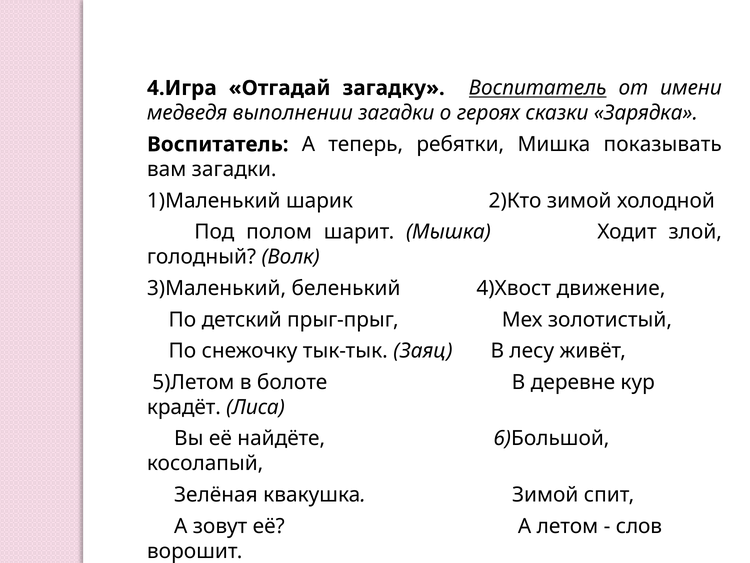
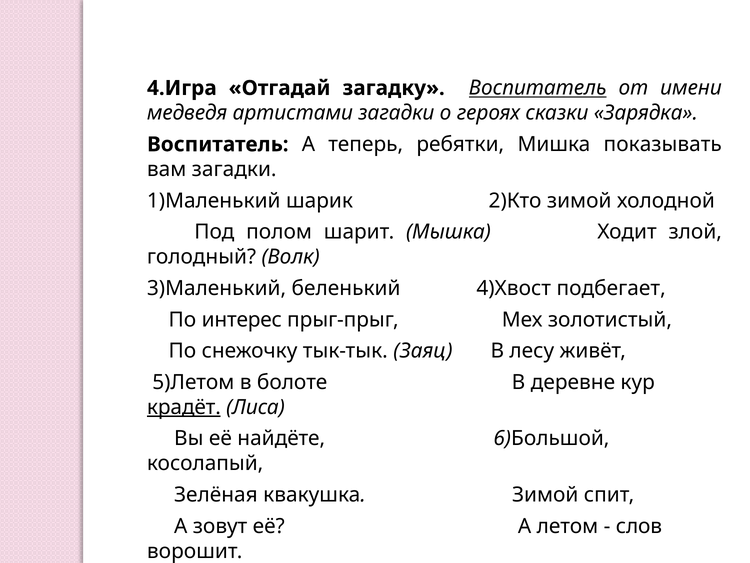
выполнении: выполнении -> артистами
движение: движение -> подбегает
детский: детский -> интерес
крадёт underline: none -> present
